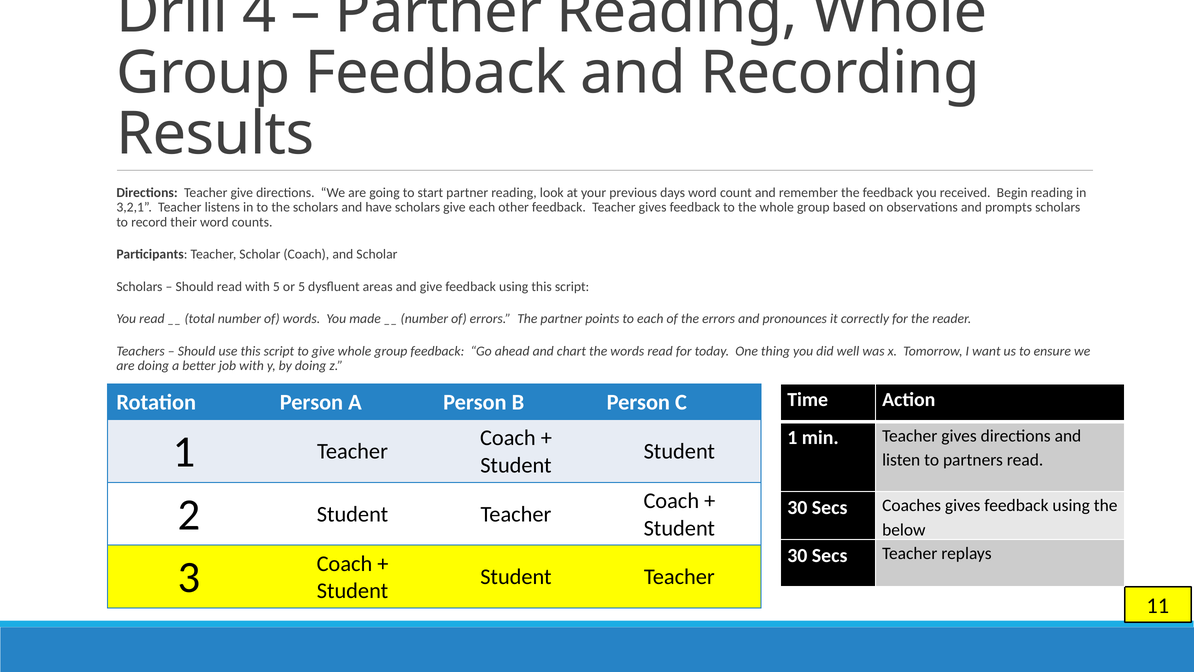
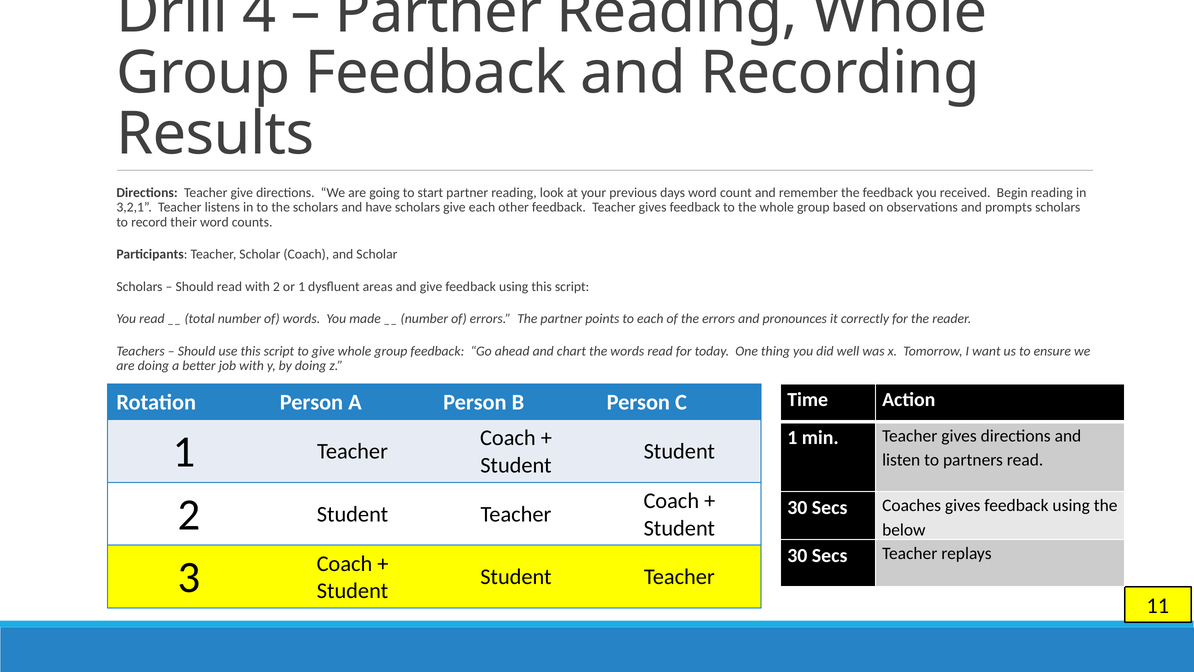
with 5: 5 -> 2
or 5: 5 -> 1
